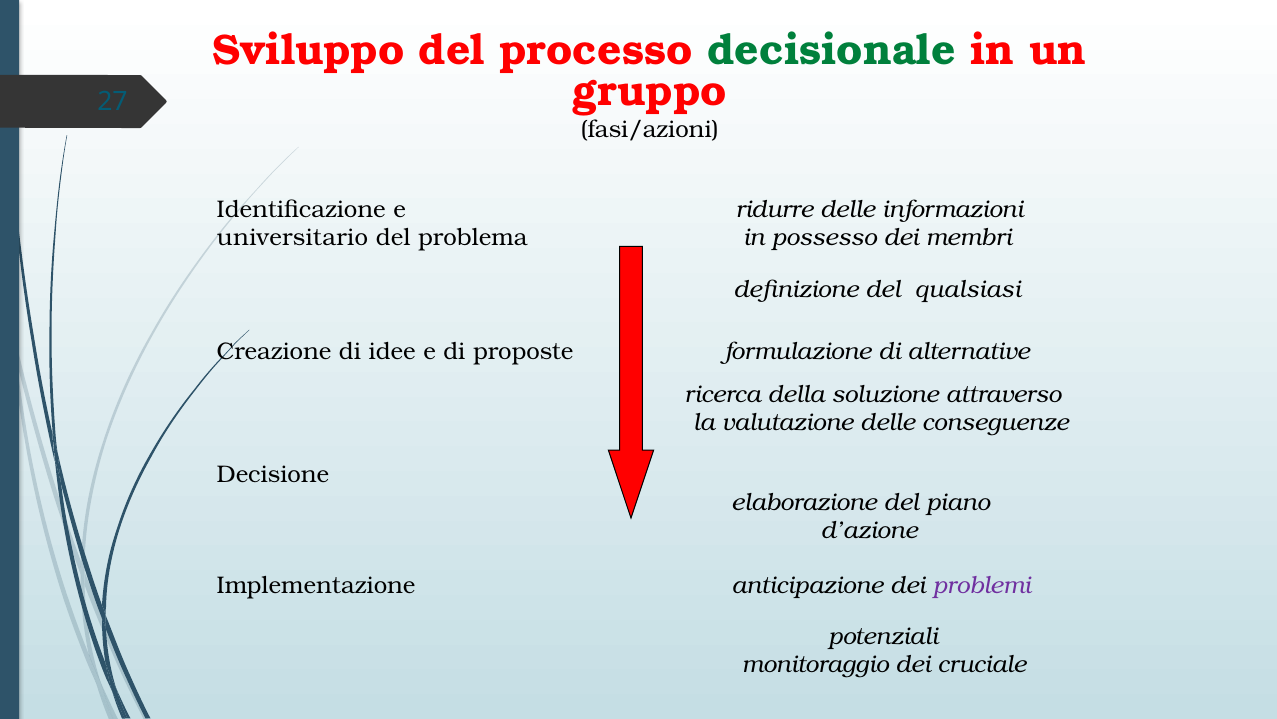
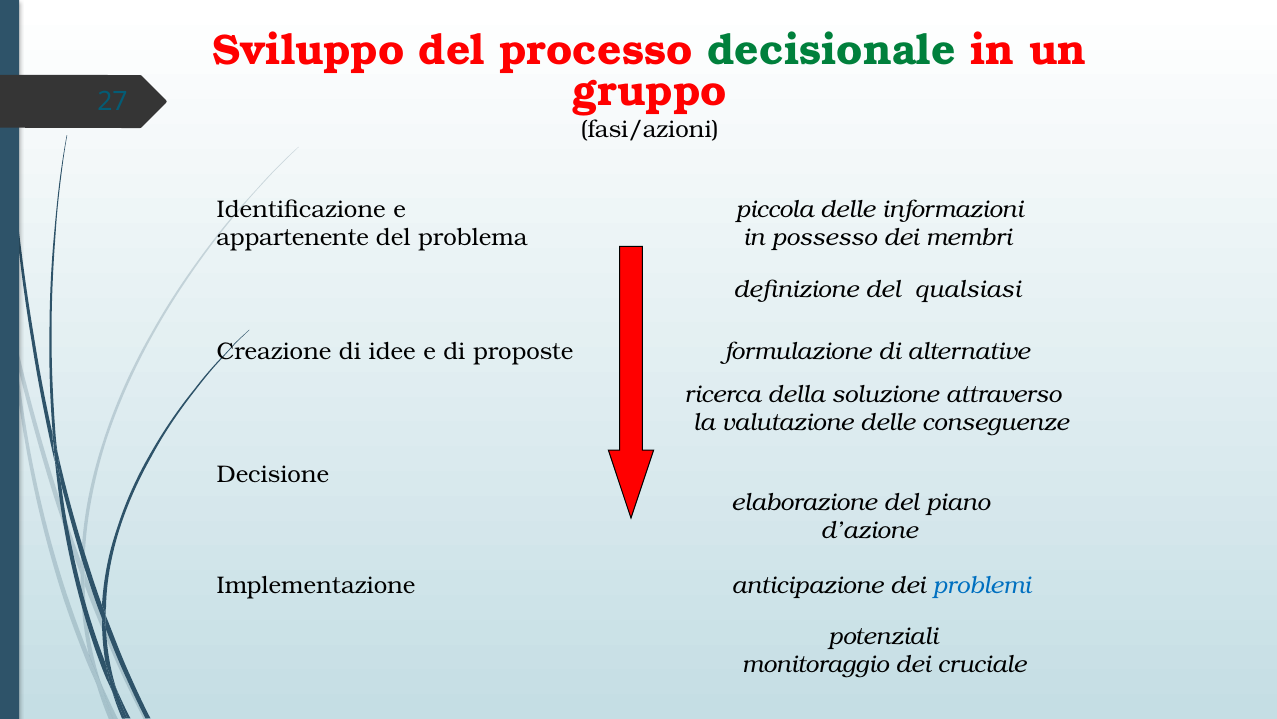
ridurre: ridurre -> piccola
universitario: universitario -> appartenente
problemi colour: purple -> blue
